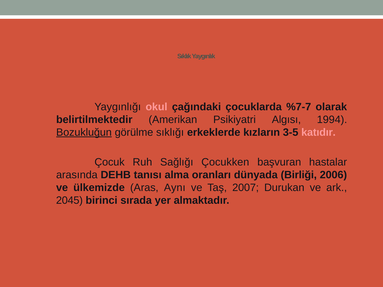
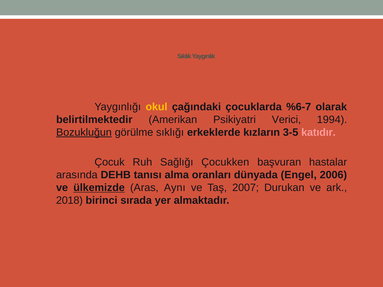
okul colour: pink -> yellow
%7-7: %7-7 -> %6-7
Algısı: Algısı -> Verici
Birliği: Birliği -> Engel
ülkemizde underline: none -> present
2045: 2045 -> 2018
